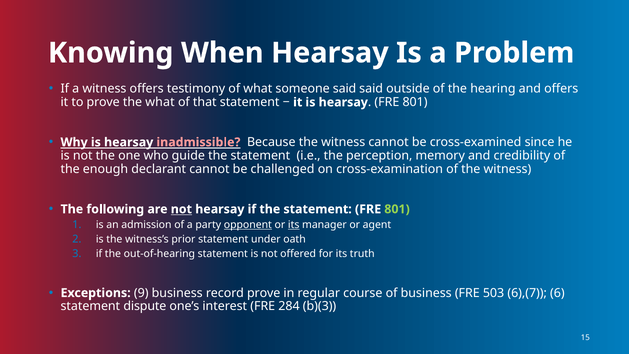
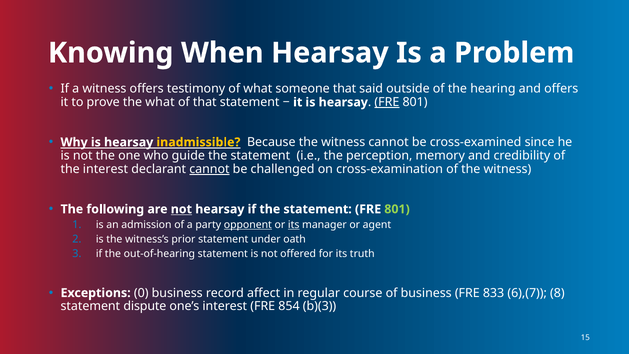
someone said: said -> that
FRE at (387, 102) underline: none -> present
inadmissible colour: pink -> yellow
the enough: enough -> interest
cannot at (209, 169) underline: none -> present
9: 9 -> 0
record prove: prove -> affect
503: 503 -> 833
6: 6 -> 8
284: 284 -> 854
